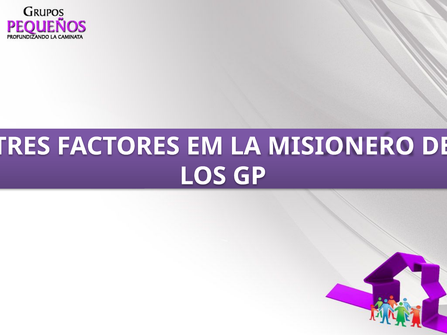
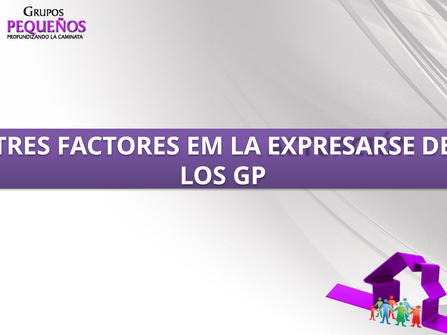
MISIONERO: MISIONERO -> EXPRESARSE
